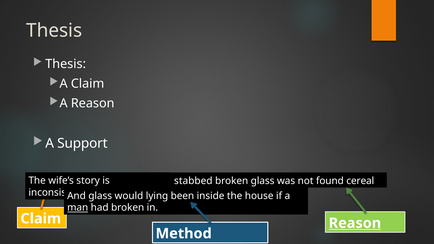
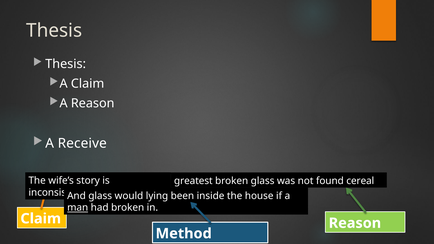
Support: Support -> Receive
stabbed: stabbed -> greatest
Reason at (355, 223) underline: present -> none
